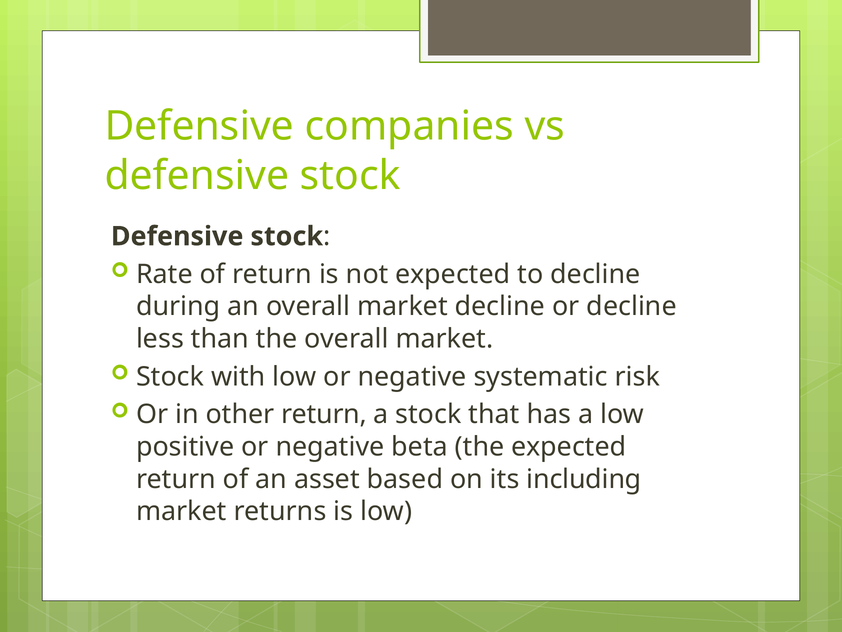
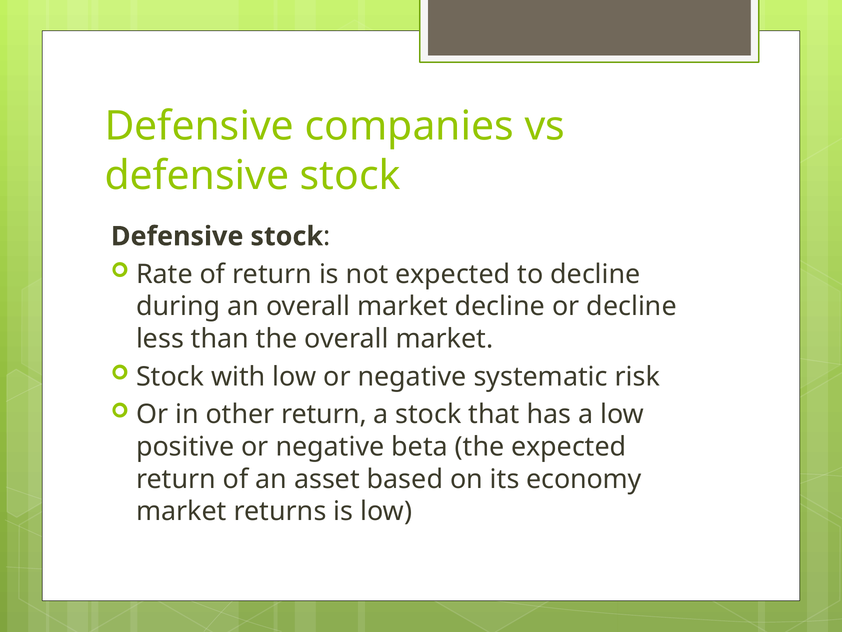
including: including -> economy
